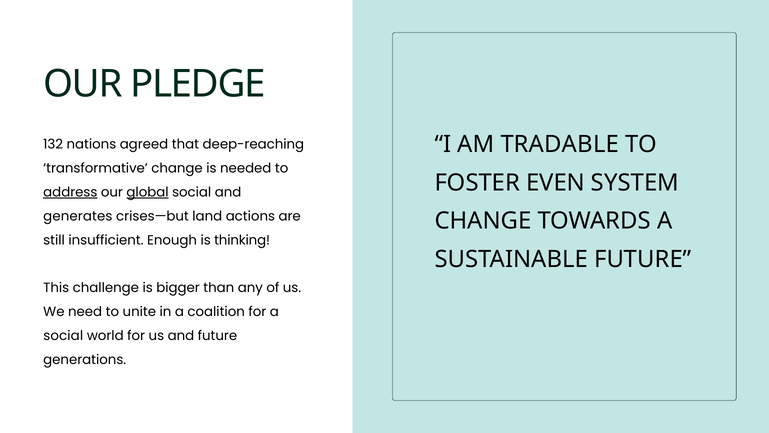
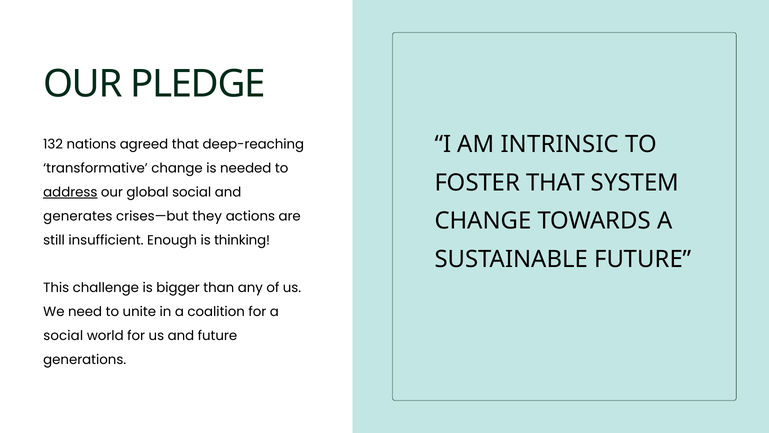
TRADABLE: TRADABLE -> INTRINSIC
FOSTER EVEN: EVEN -> THAT
global underline: present -> none
land: land -> they
